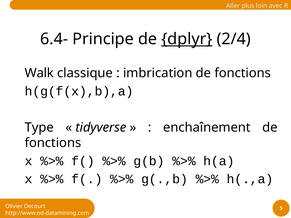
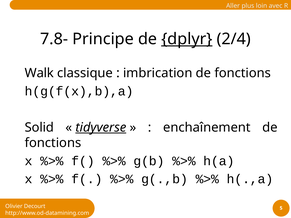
6.4-: 6.4- -> 7.8-
Type: Type -> Solid
tidyverse underline: none -> present
